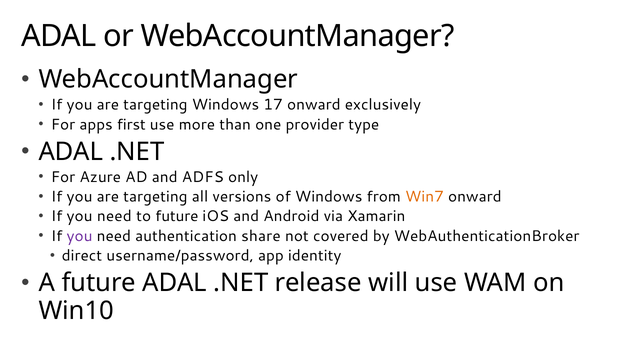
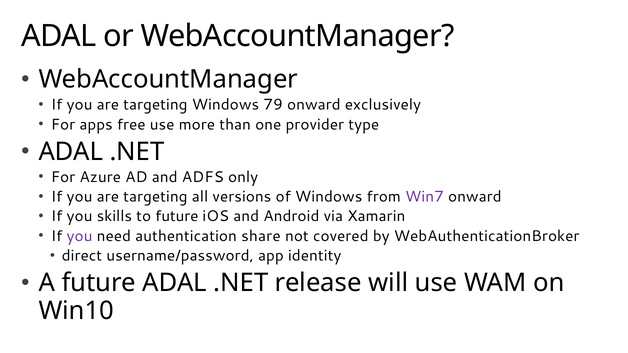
17: 17 -> 79
first: first -> free
Win7 colour: orange -> purple
need at (114, 216): need -> skills
